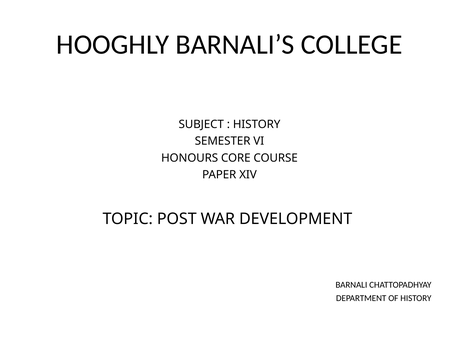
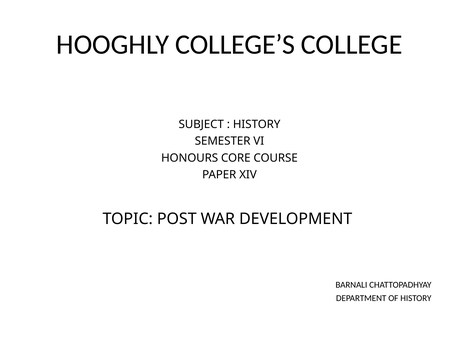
BARNALI’S: BARNALI’S -> COLLEGE’S
